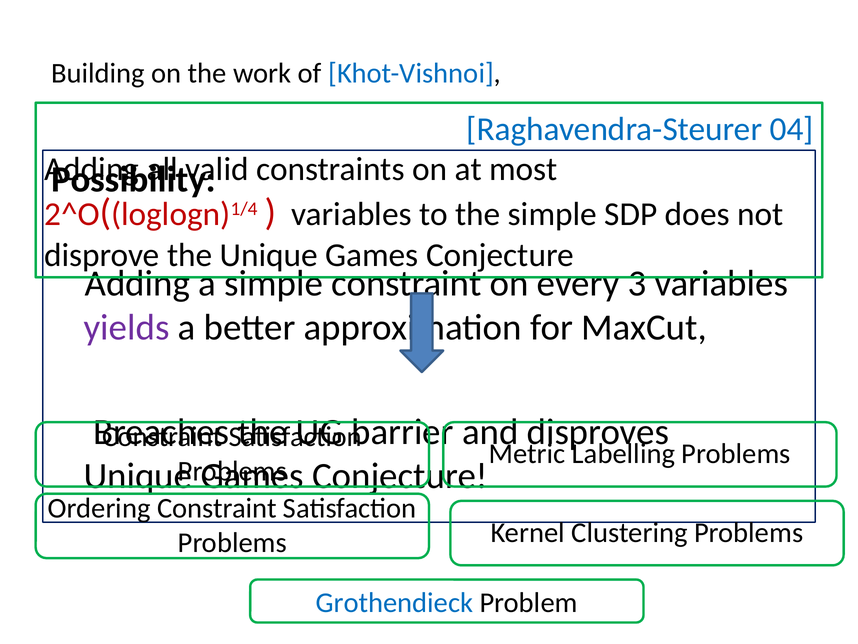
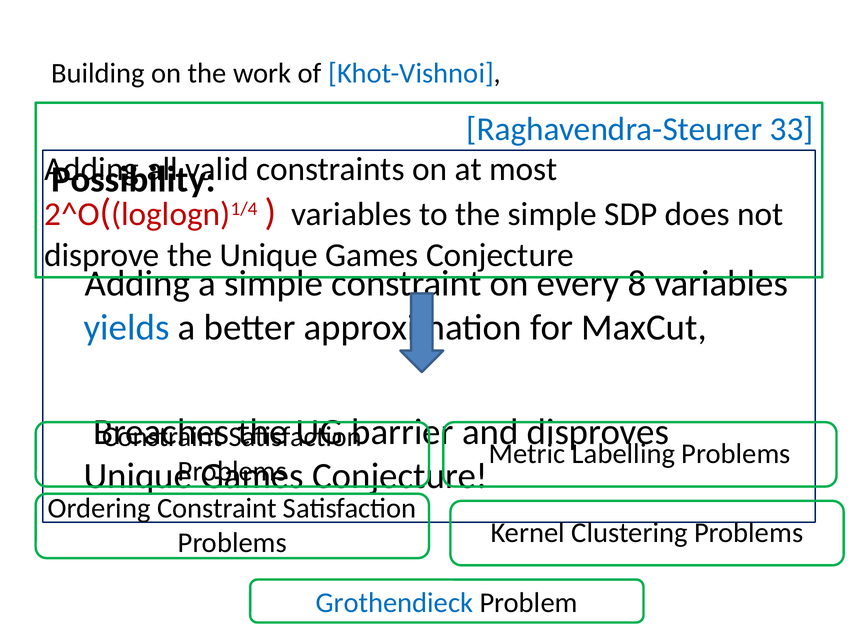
04: 04 -> 33
3: 3 -> 8
yields colour: purple -> blue
